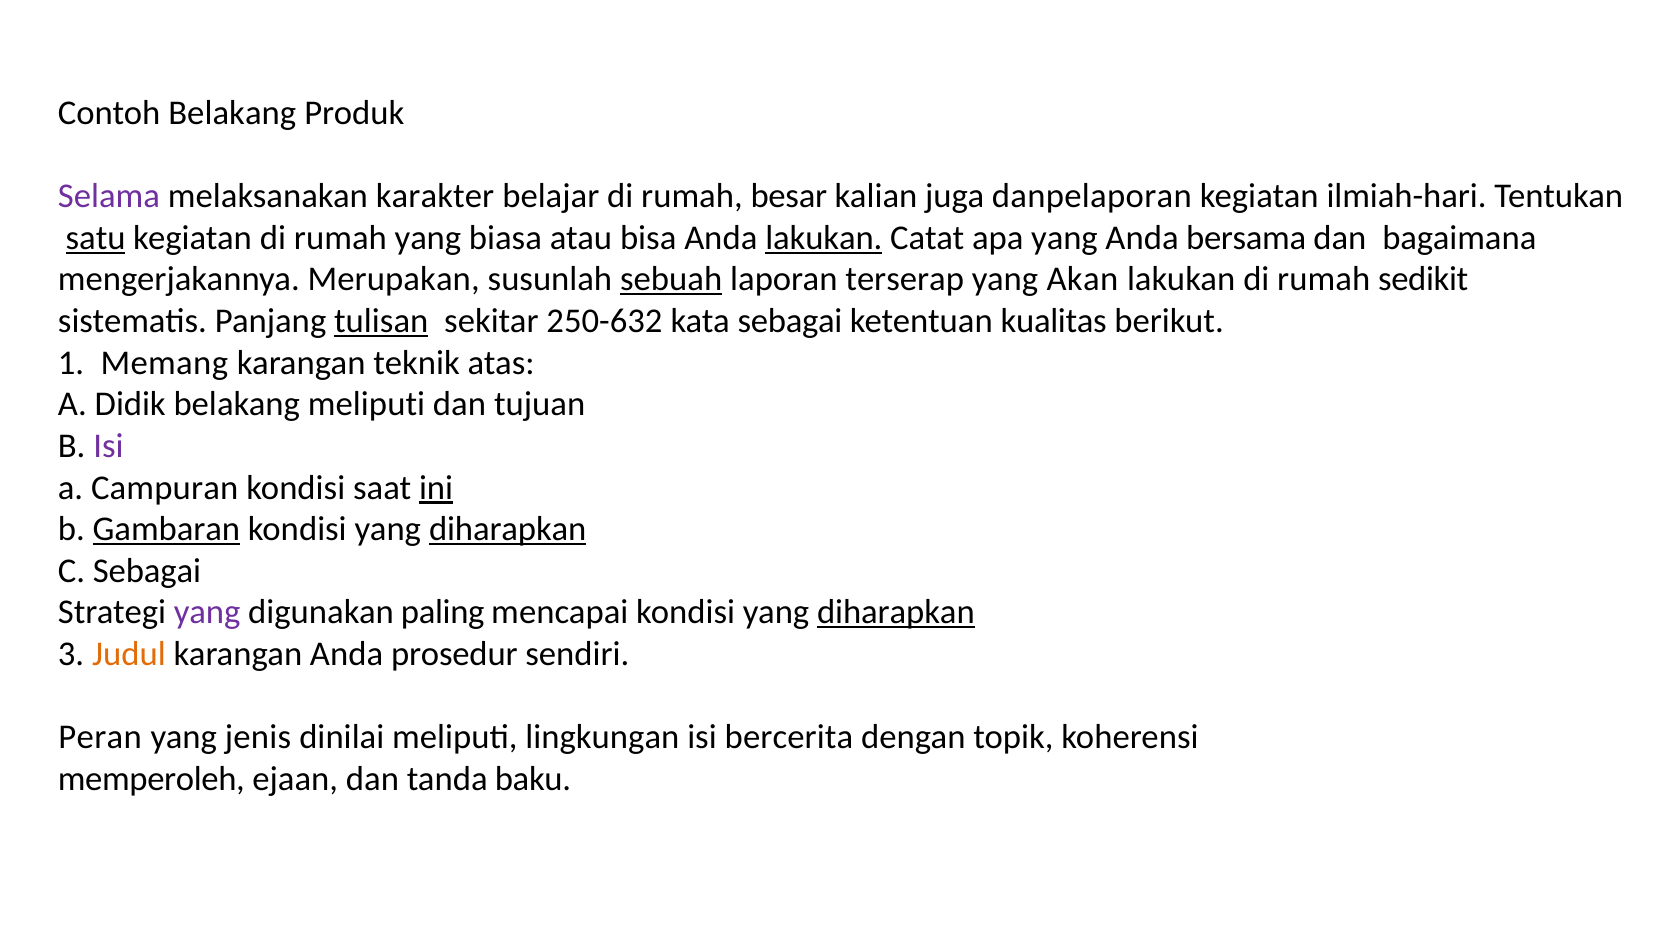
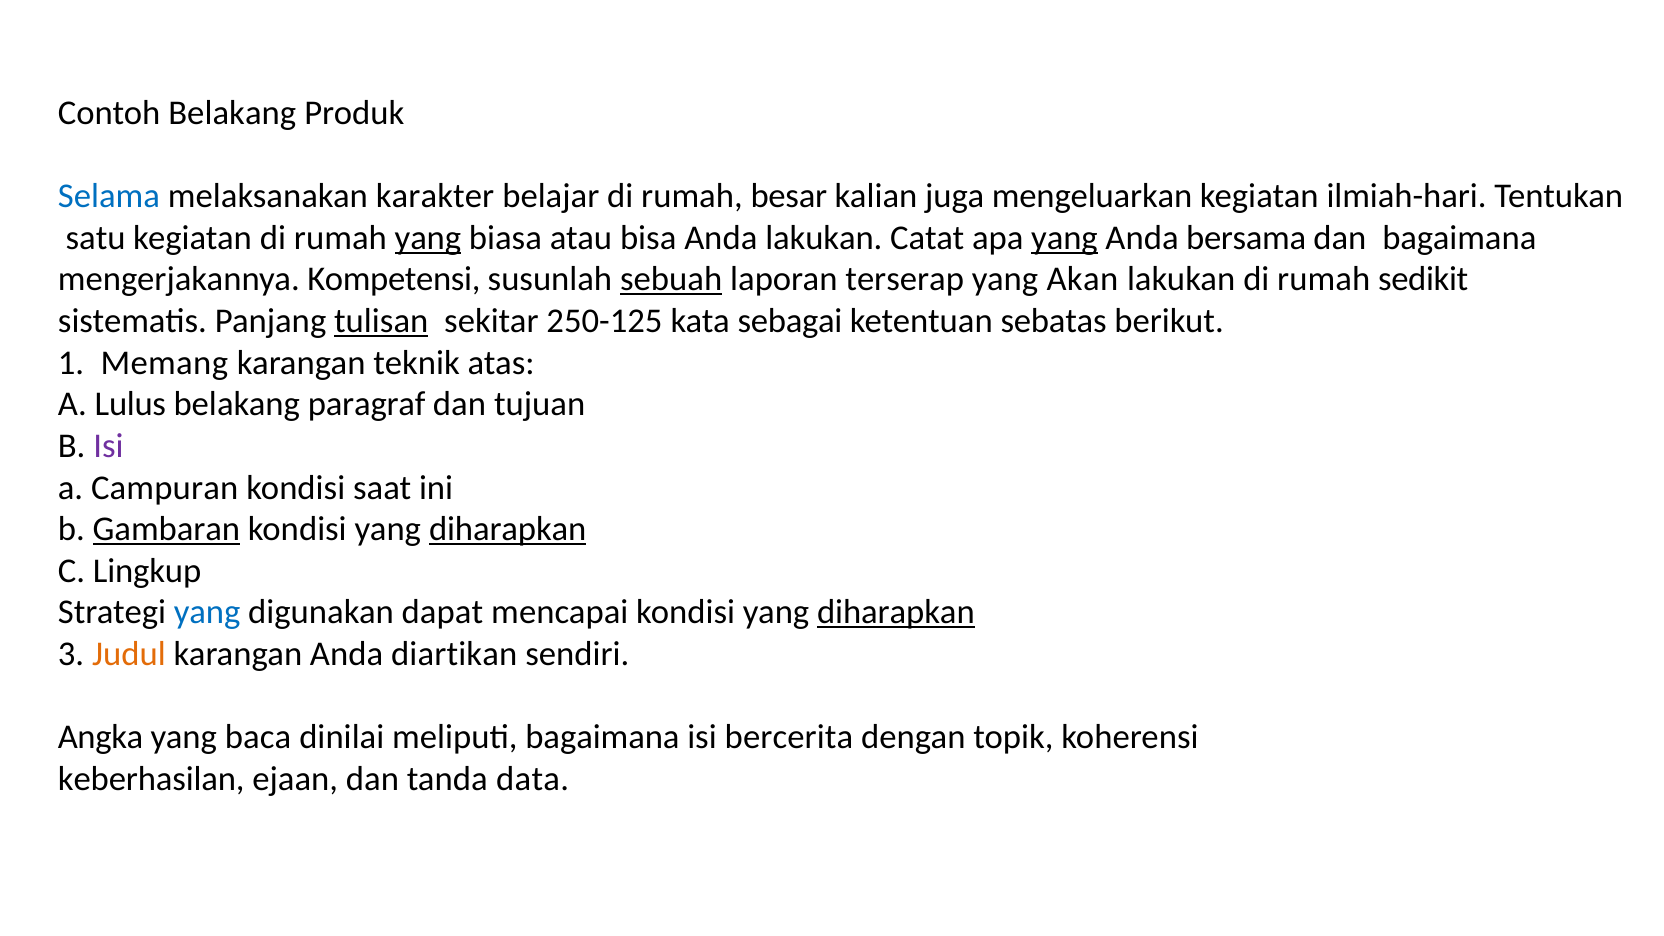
Selama colour: purple -> blue
danpelaporan: danpelaporan -> mengeluarkan
satu underline: present -> none
yang at (428, 238) underline: none -> present
lakukan at (824, 238) underline: present -> none
yang at (1064, 238) underline: none -> present
Merupakan: Merupakan -> Kompetensi
250-632: 250-632 -> 250-125
kualitas: kualitas -> sebatas
Didik: Didik -> Lulus
belakang meliputi: meliputi -> paragraf
ini underline: present -> none
C Sebagai: Sebagai -> Lingkup
yang at (207, 612) colour: purple -> blue
paling: paling -> dapat
prosedur: prosedur -> diartikan
Peran: Peran -> Angka
jenis: jenis -> baca
meliputi lingkungan: lingkungan -> bagaimana
memperoleh: memperoleh -> keberhasilan
baku: baku -> data
